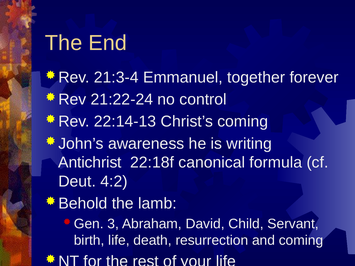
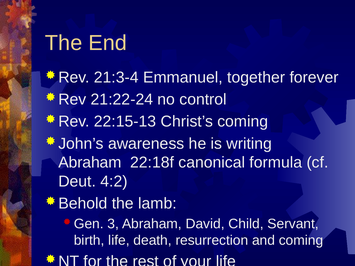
22:14-13: 22:14-13 -> 22:15-13
Antichrist at (90, 163): Antichrist -> Abraham
